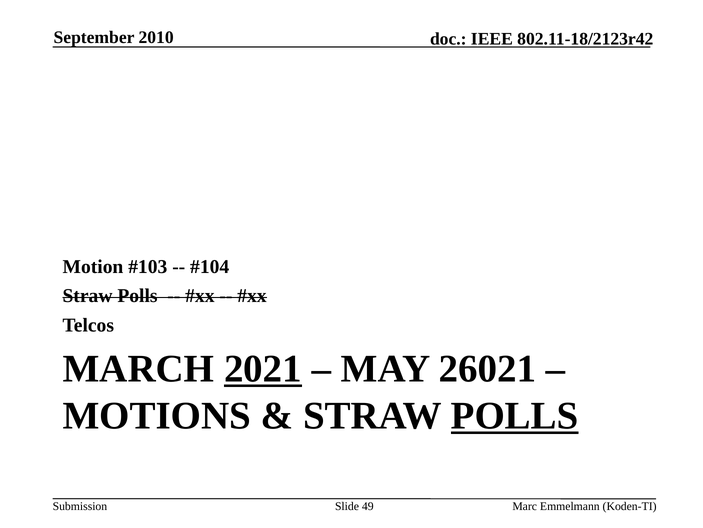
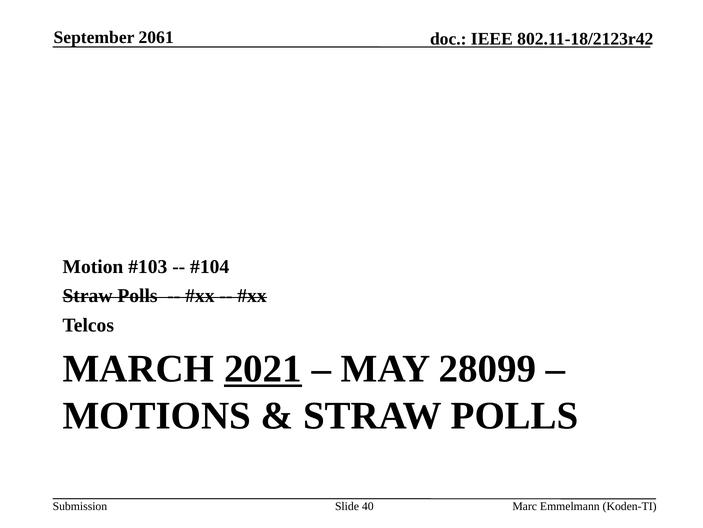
2010: 2010 -> 2061
26021: 26021 -> 28099
POLLS at (515, 415) underline: present -> none
49: 49 -> 40
